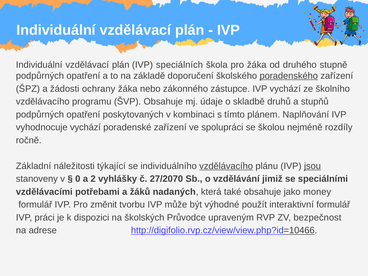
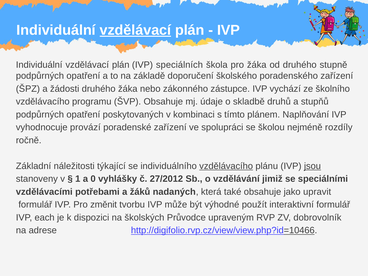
vzdělávací at (135, 30) underline: none -> present
poradenského underline: present -> none
žádosti ochrany: ochrany -> druhého
vyhodnocuje vychází: vychází -> provází
0: 0 -> 1
2: 2 -> 0
27/2070: 27/2070 -> 27/2012
money: money -> upravit
práci: práci -> each
bezpečnost: bezpečnost -> dobrovolník
